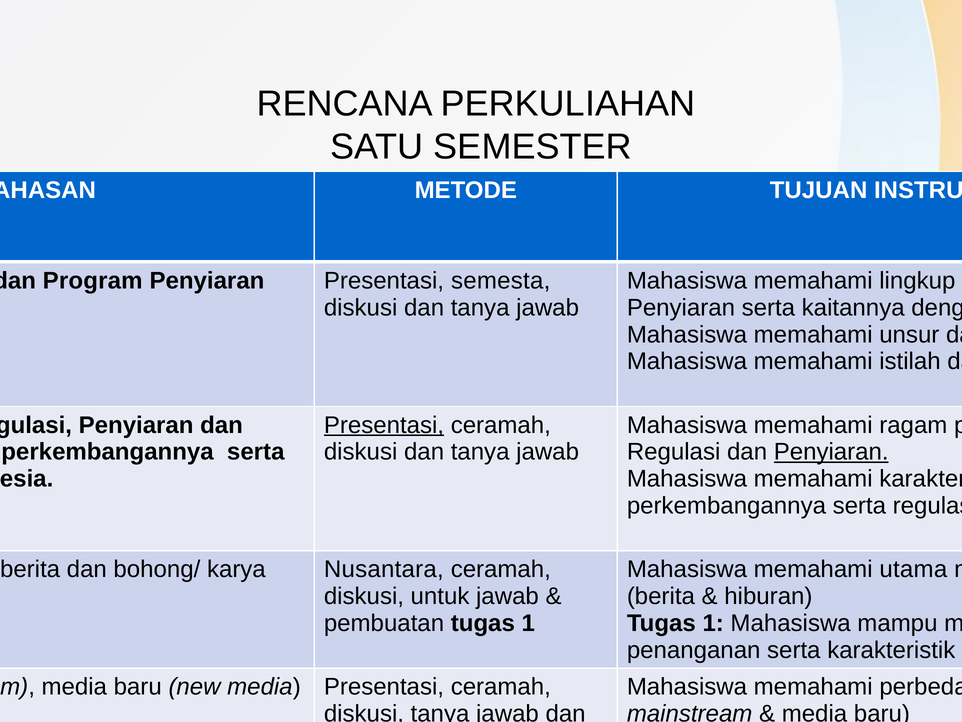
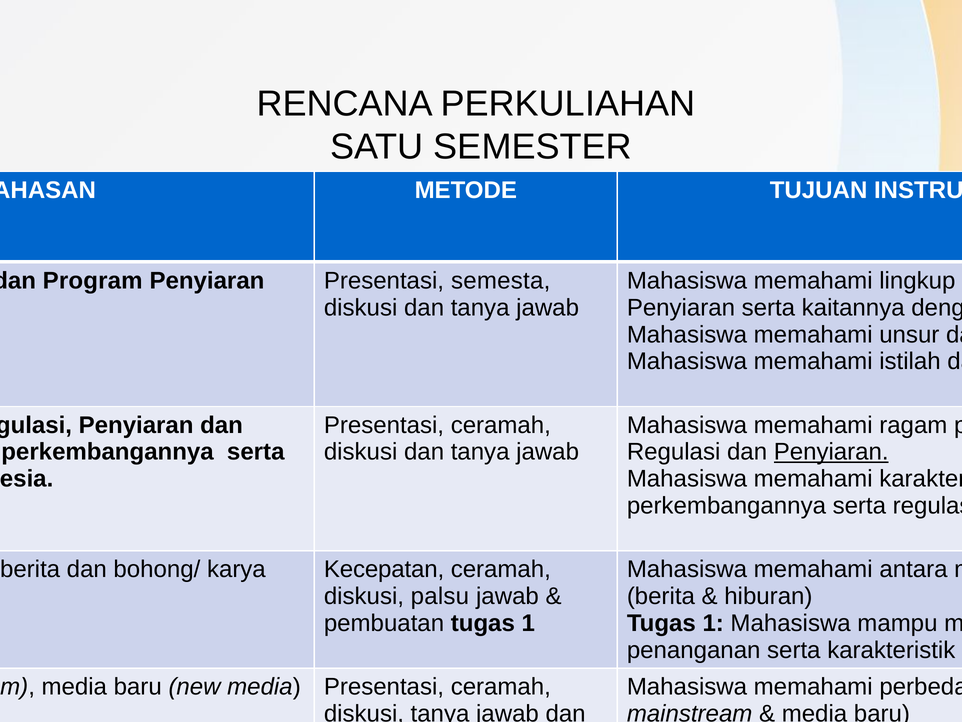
Presentasi at (384, 425) underline: present -> none
Nusantara: Nusantara -> Kecepatan
memahami utama: utama -> antara
untuk: untuk -> palsu
